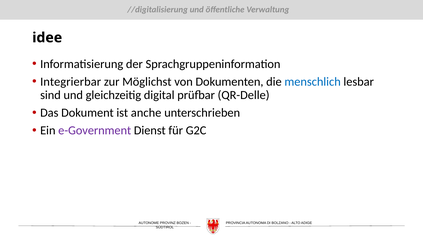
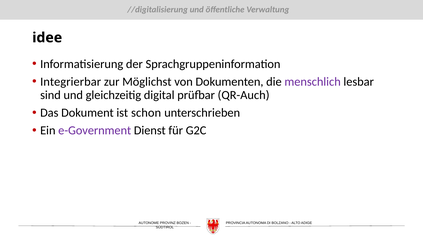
menschlich colour: blue -> purple
QR-Delle: QR-Delle -> QR-Auch
anche: anche -> schon
